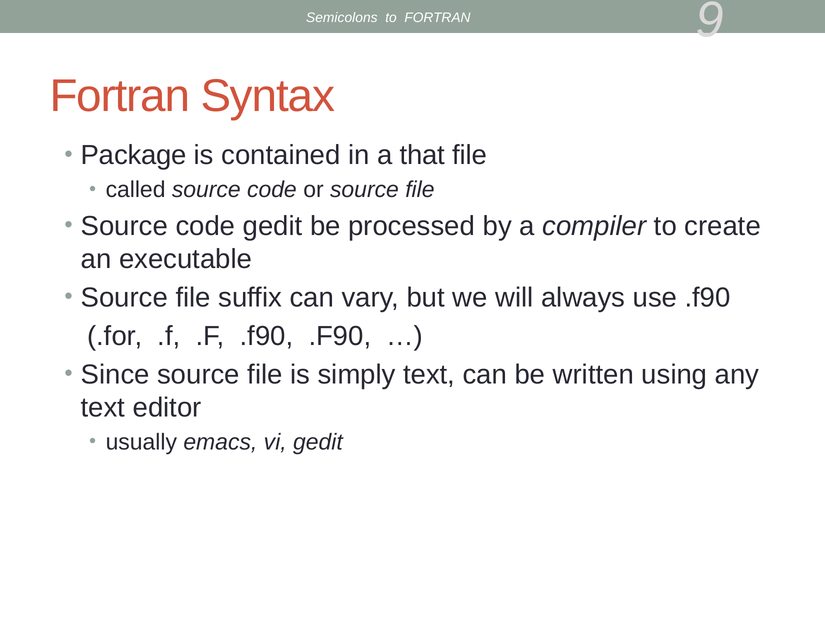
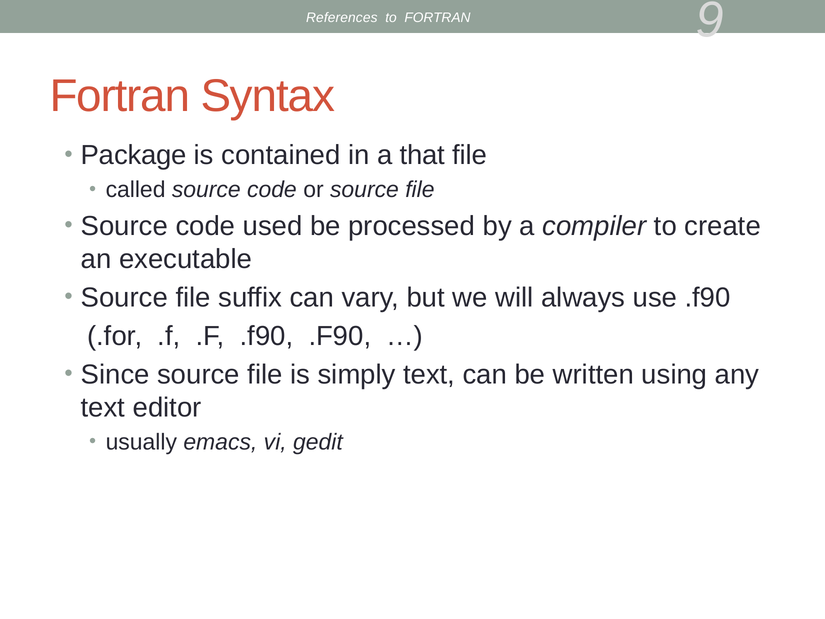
Semicolons: Semicolons -> References
code gedit: gedit -> used
